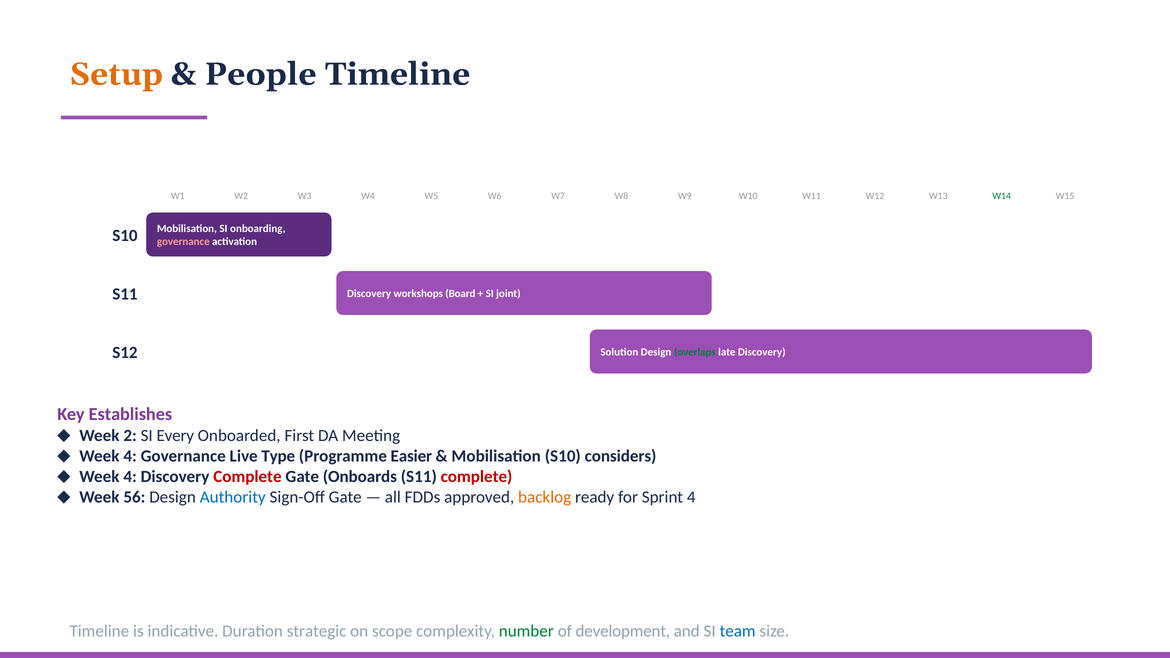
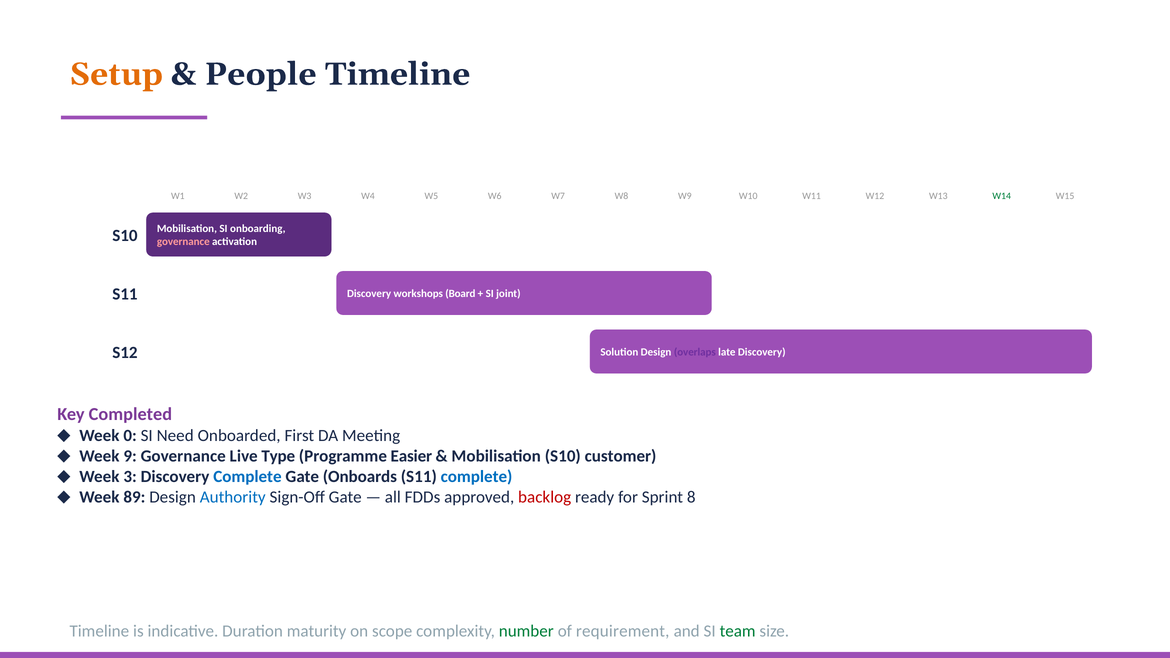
overlaps colour: green -> purple
Establishes: Establishes -> Completed
2: 2 -> 0
Every: Every -> Need
4 at (130, 456): 4 -> 9
considers: considers -> customer
4 at (130, 477): 4 -> 3
Complete at (247, 477) colour: red -> blue
complete at (477, 477) colour: red -> blue
56: 56 -> 89
backlog colour: orange -> red
Sprint 4: 4 -> 8
strategic: strategic -> maturity
development: development -> requirement
team colour: blue -> green
